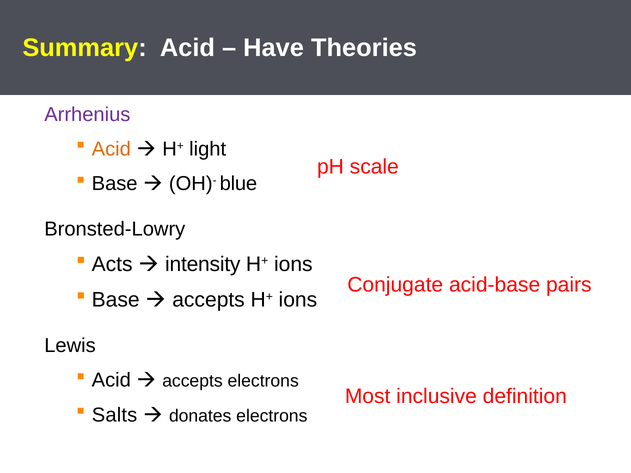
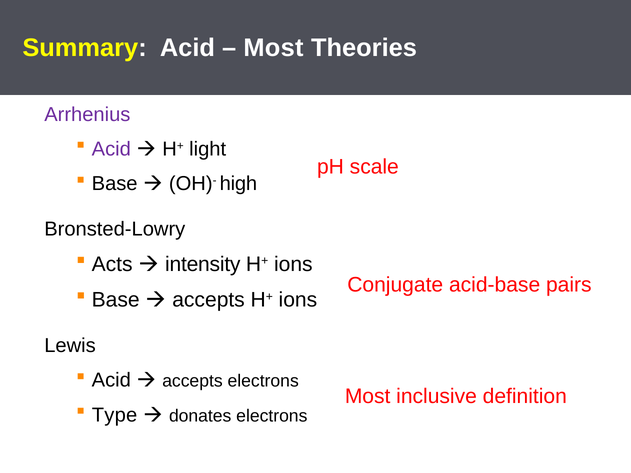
Have at (274, 48): Have -> Most
Acid at (111, 149) colour: orange -> purple
blue: blue -> high
Salts: Salts -> Type
